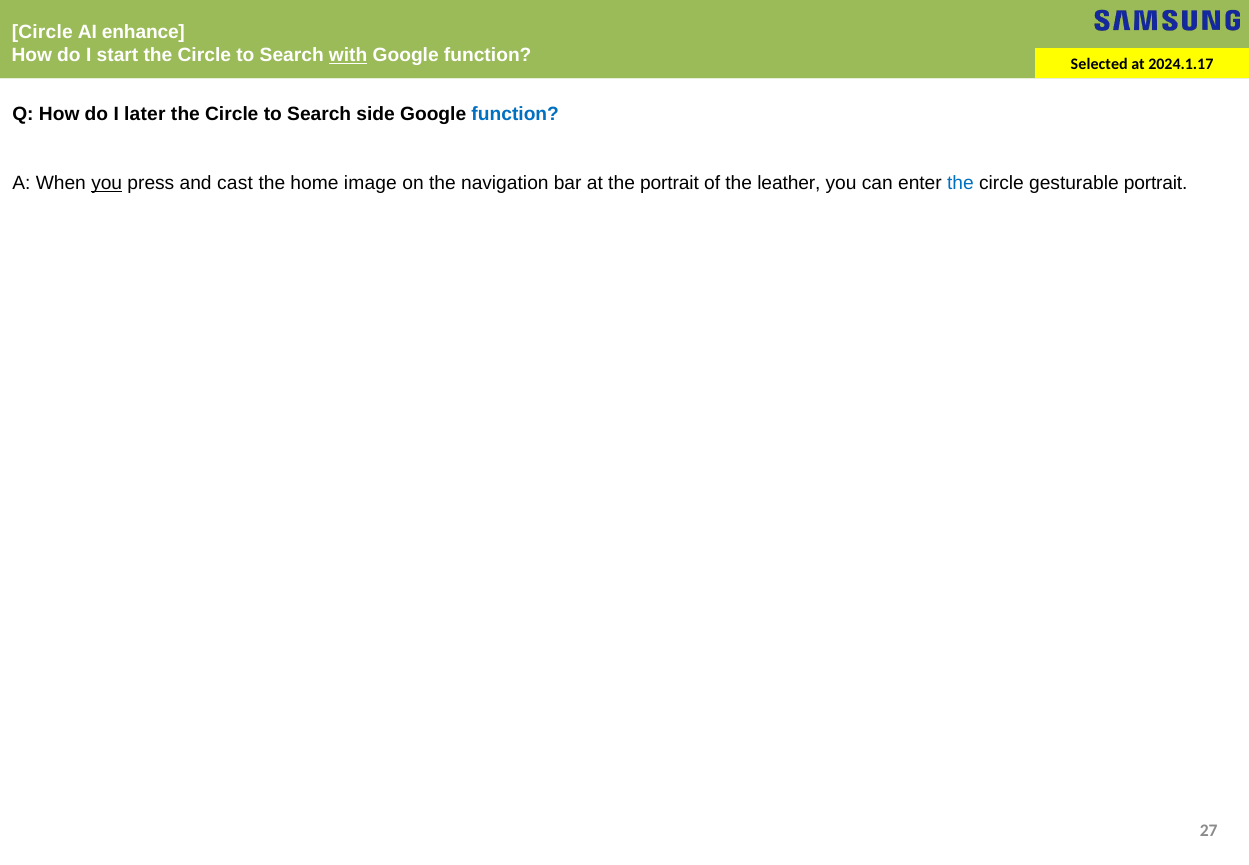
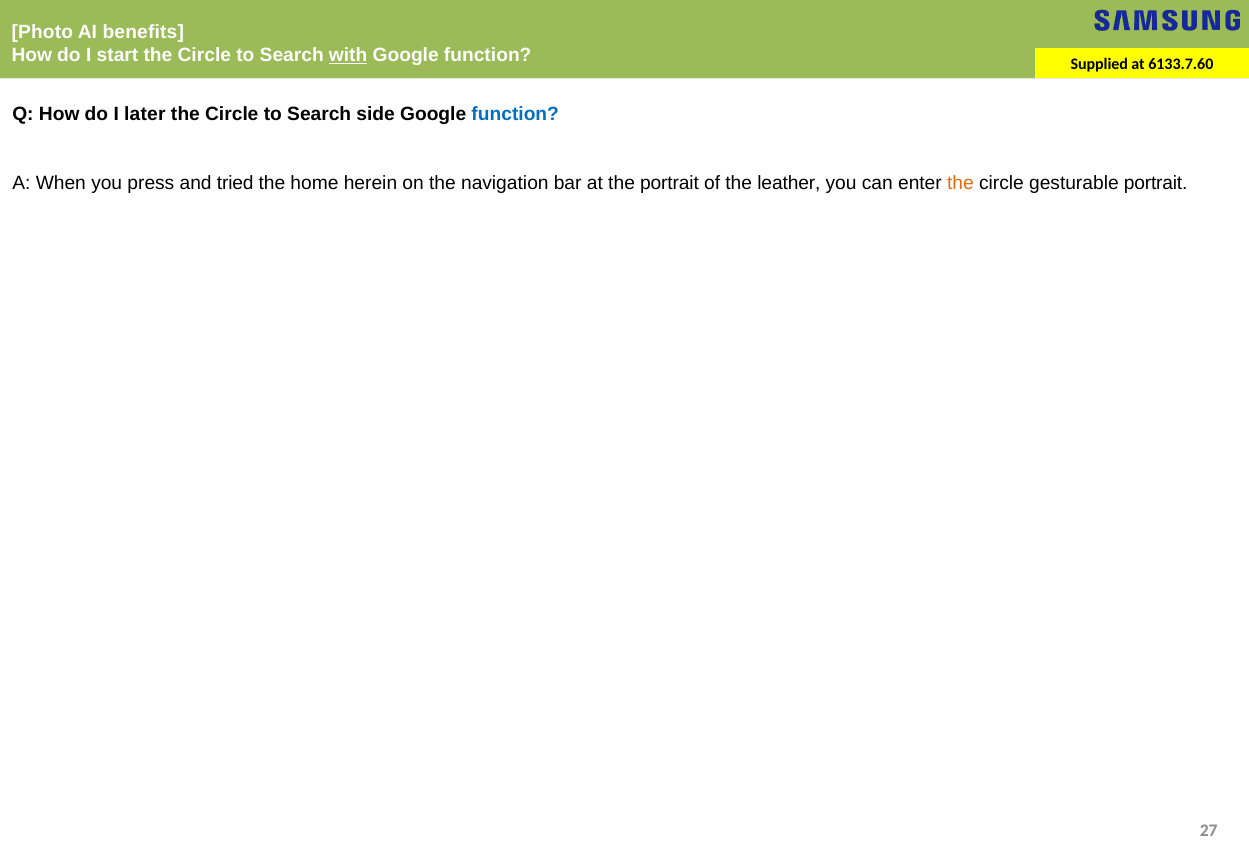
Circle at (42, 32): Circle -> Photo
enhance: enhance -> benefits
Selected: Selected -> Supplied
2024.1.17: 2024.1.17 -> 6133.7.60
you at (107, 183) underline: present -> none
cast: cast -> tried
image: image -> herein
the at (960, 183) colour: blue -> orange
